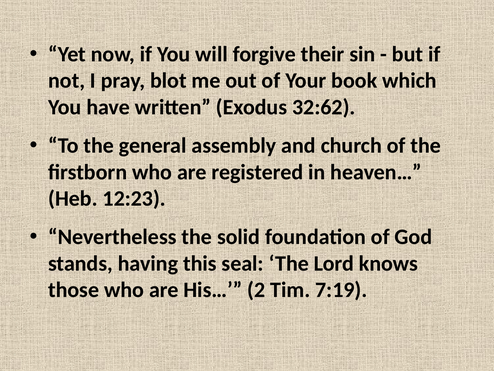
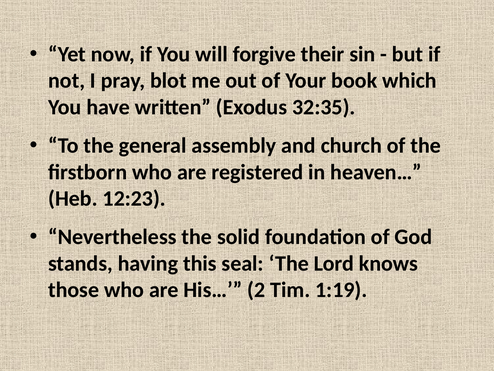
32:62: 32:62 -> 32:35
7:19: 7:19 -> 1:19
